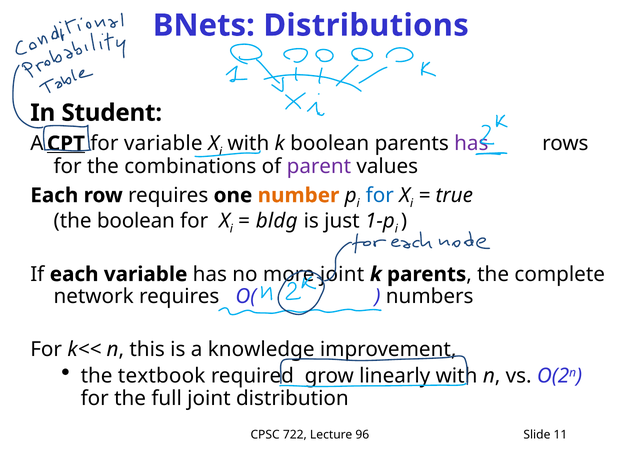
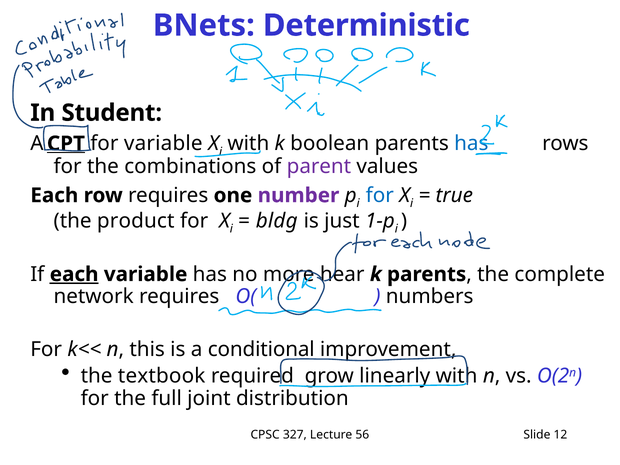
Distributions: Distributions -> Deterministic
has at (471, 144) colour: purple -> blue
number colour: orange -> purple
the boolean: boolean -> product
each at (74, 274) underline: none -> present
more joint: joint -> hear
knowledge: knowledge -> conditional
722: 722 -> 327
96: 96 -> 56
11: 11 -> 12
